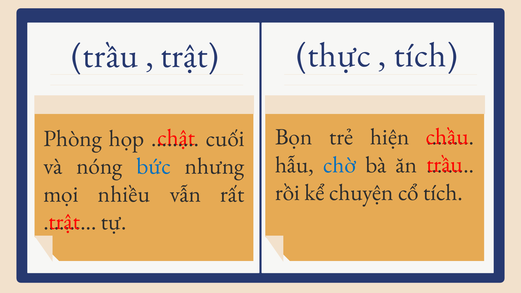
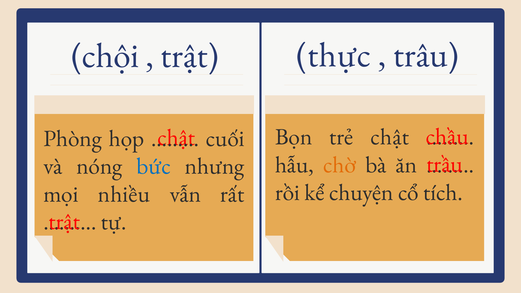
tích at (426, 55): tích -> trâu
trầu at (105, 56): trầu -> chội
trẻ hiện: hiện -> chật
chờ colour: blue -> orange
